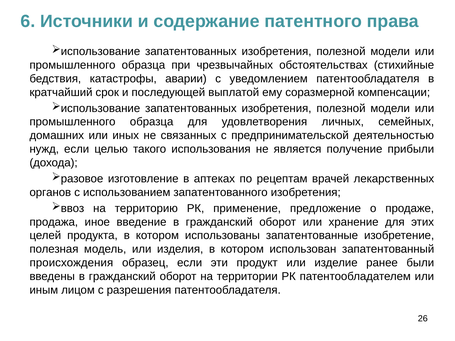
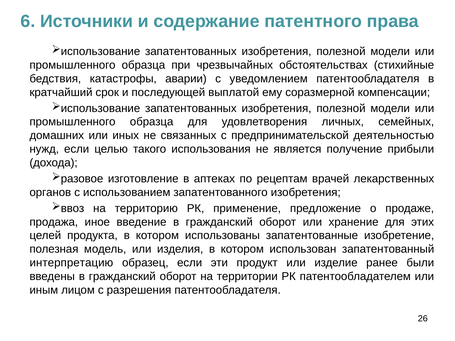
происхождения: происхождения -> интерпретацию
